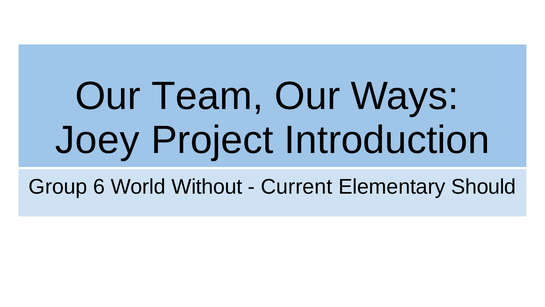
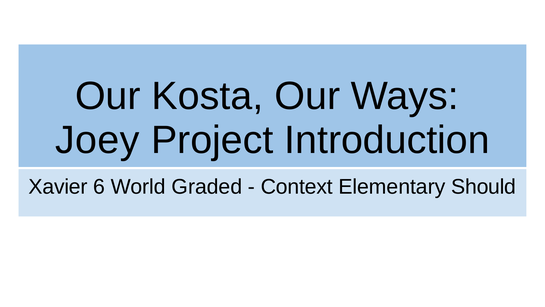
Team: Team -> Kosta
Group: Group -> Xavier
Without: Without -> Graded
Current: Current -> Context
